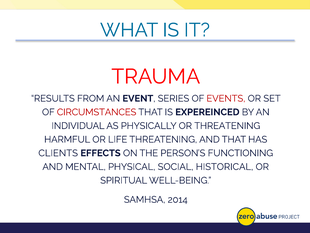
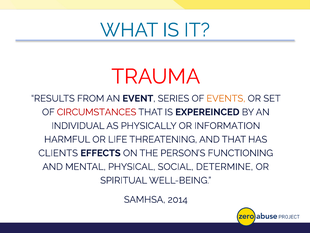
EVENTS colour: red -> orange
OR THREATENING: THREATENING -> INFORMATION
HISTORICAL: HISTORICAL -> DETERMINE
